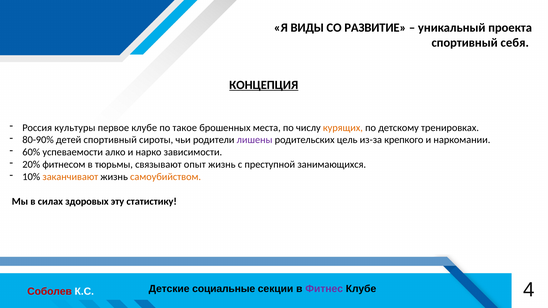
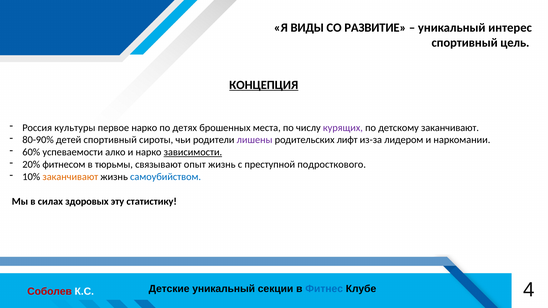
проекта: проекта -> интерес
себя: себя -> цель
первое клубе: клубе -> нарко
такое: такое -> детях
курящих colour: orange -> purple
детскому тренировках: тренировках -> заканчивают
цель: цель -> лифт
крепкого: крепкого -> лидером
зависимости underline: none -> present
занимающихся: занимающихся -> подросткового
самоубийством colour: orange -> blue
Детские социальные: социальные -> уникальный
Фитнес colour: purple -> blue
